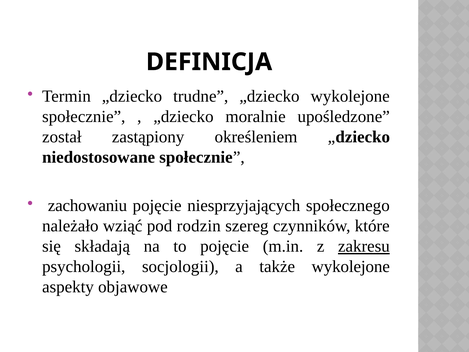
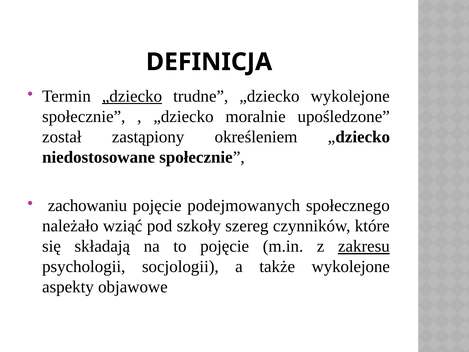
„dziecko at (132, 96) underline: none -> present
niesprzyjających: niesprzyjających -> podejmowanych
rodzin: rodzin -> szkoły
